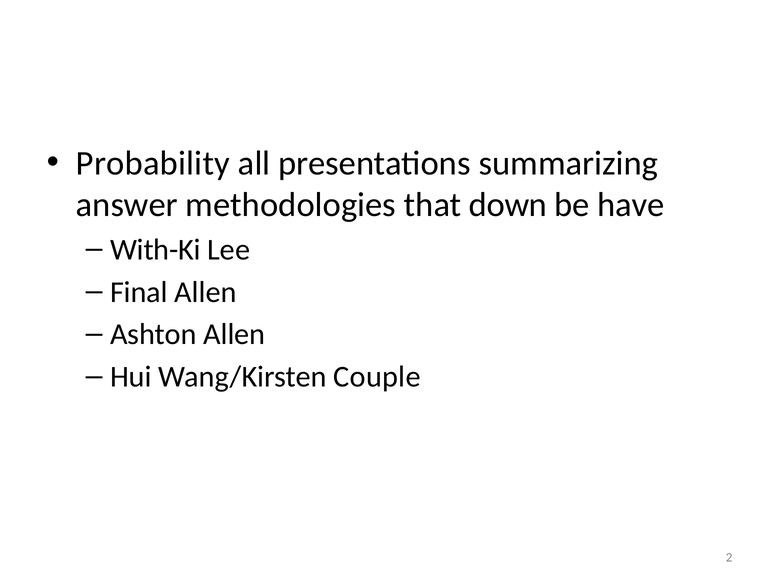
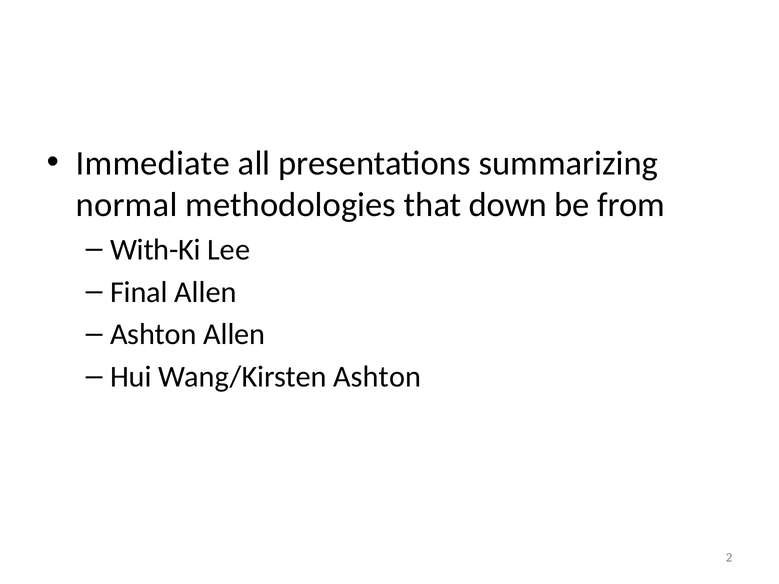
Probability: Probability -> Immediate
answer: answer -> normal
have: have -> from
Wang/Kirsten Couple: Couple -> Ashton
